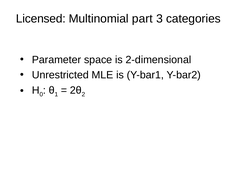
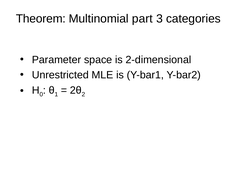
Licensed: Licensed -> Theorem
